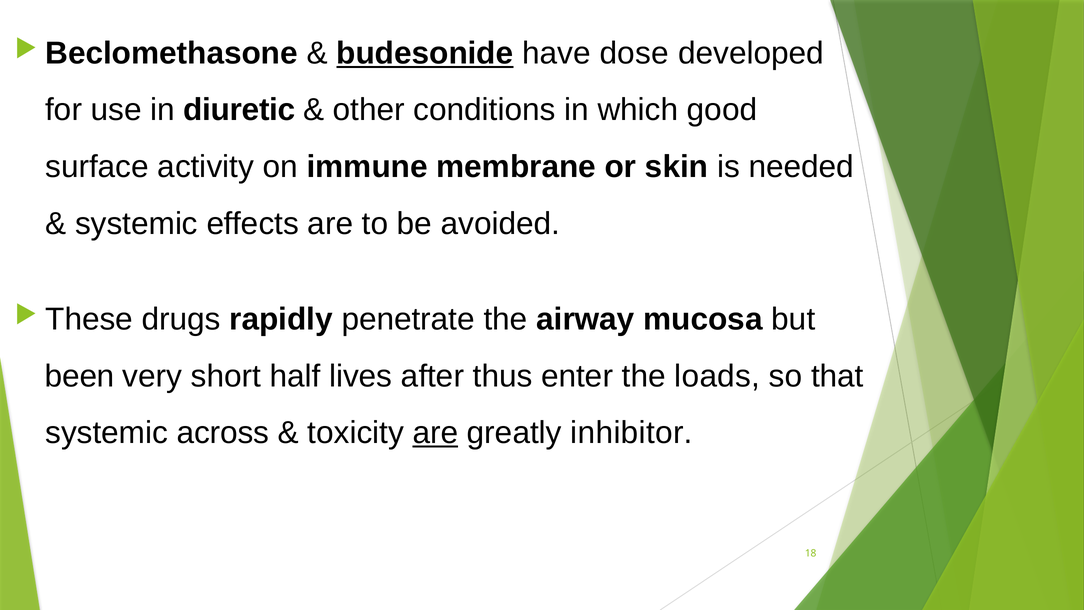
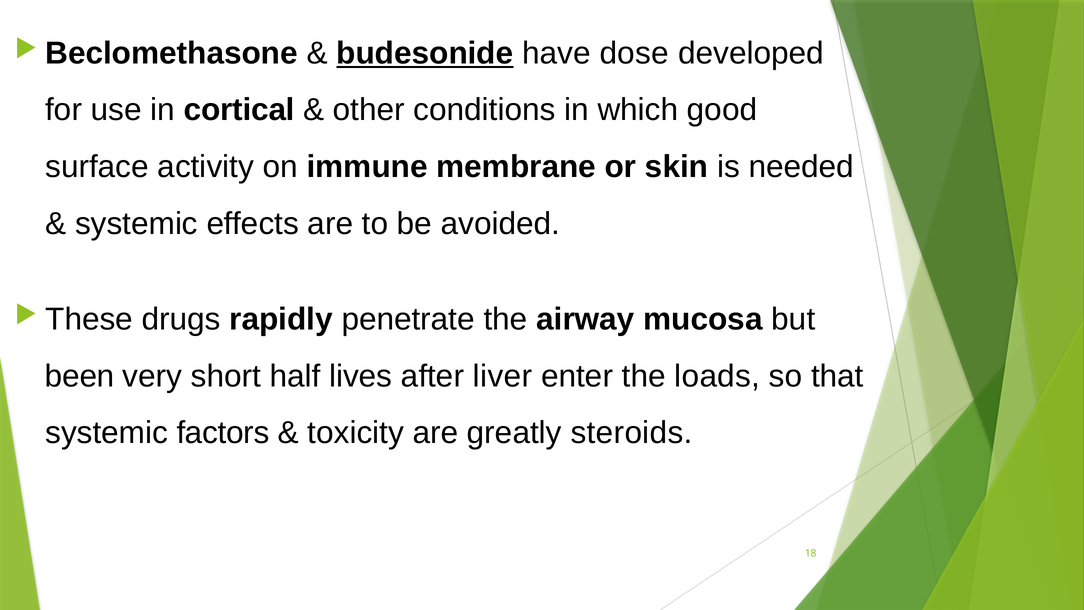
diuretic: diuretic -> cortical
thus: thus -> liver
across: across -> factors
are at (435, 433) underline: present -> none
inhibitor: inhibitor -> steroids
